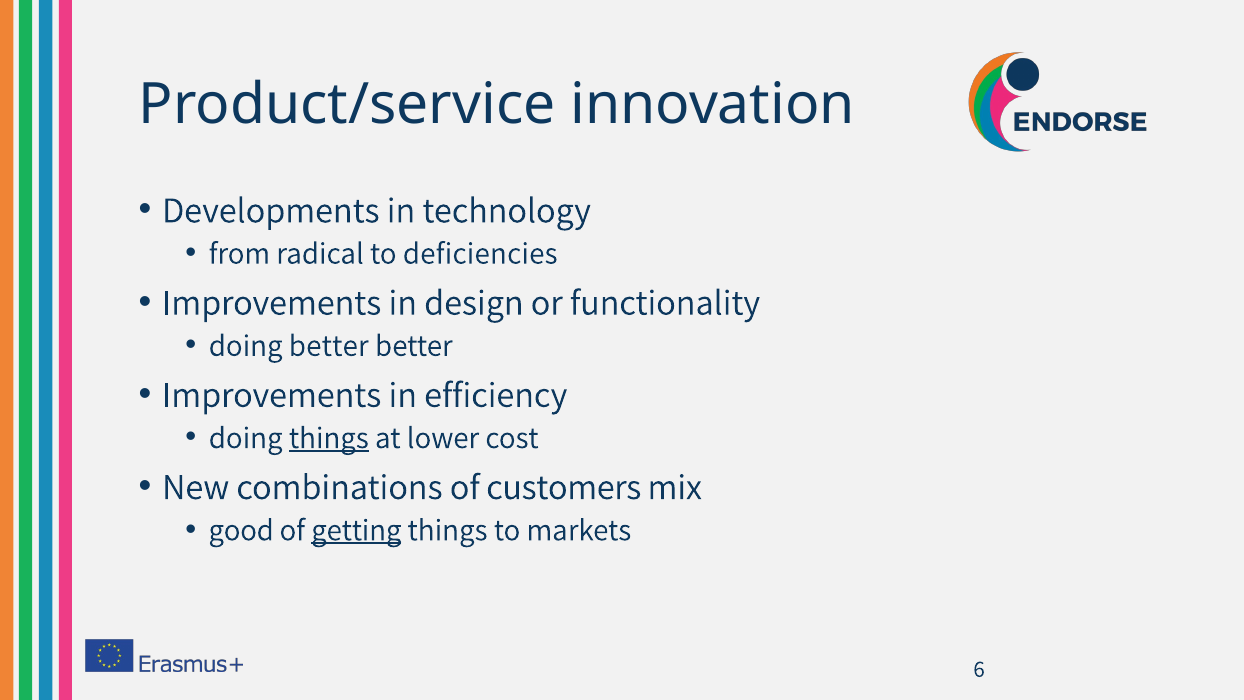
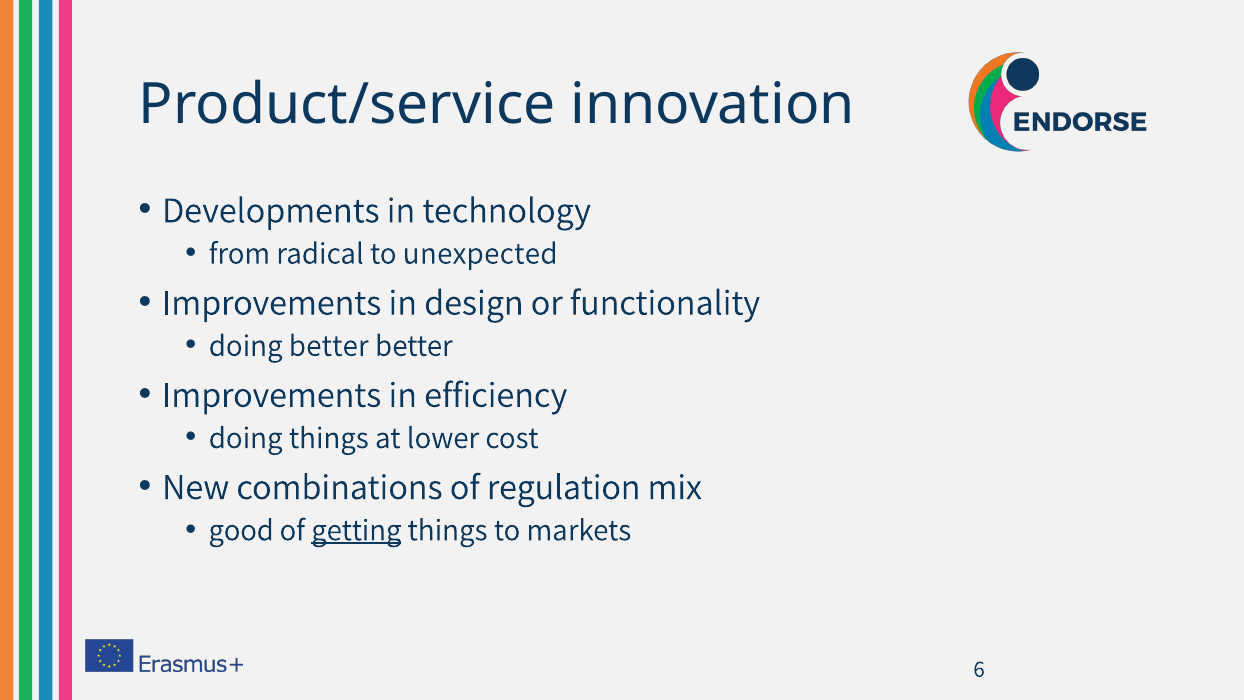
deficiencies: deficiencies -> unexpected
things at (329, 438) underline: present -> none
customers: customers -> regulation
